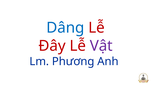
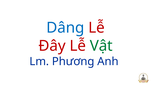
Vật colour: purple -> green
